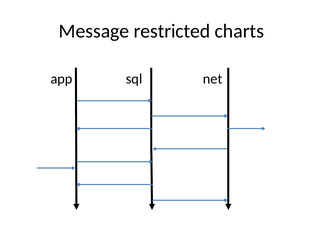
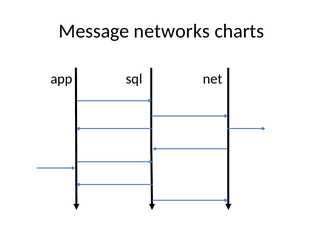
restricted: restricted -> networks
